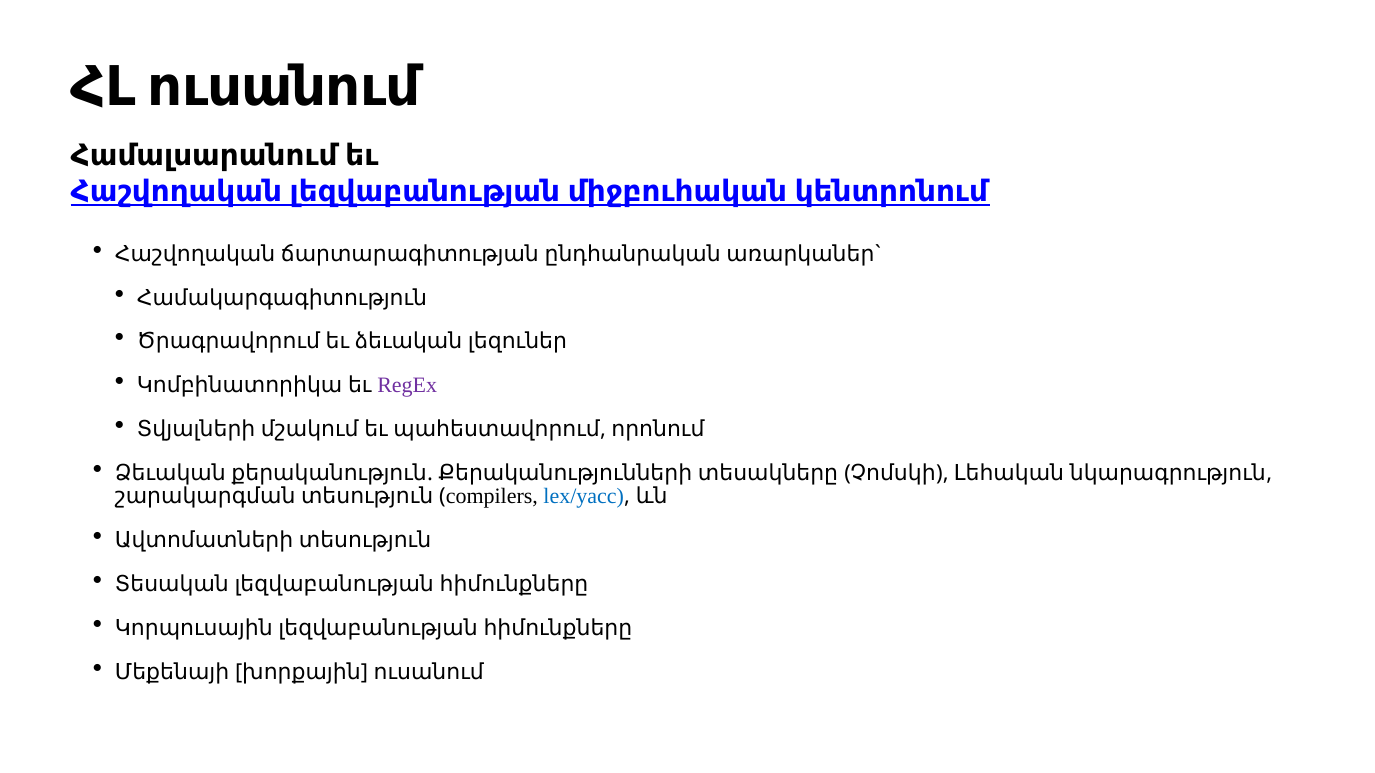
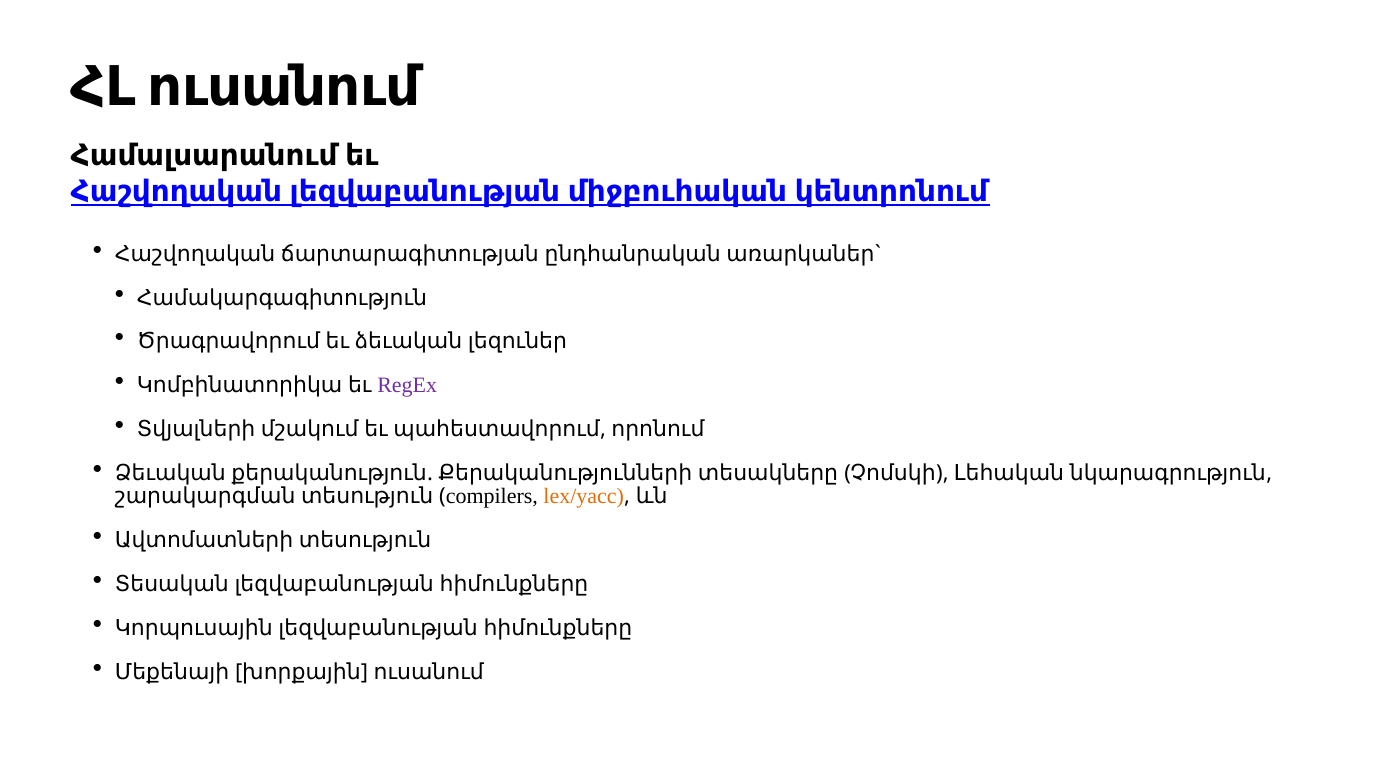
lex/yacc colour: blue -> orange
